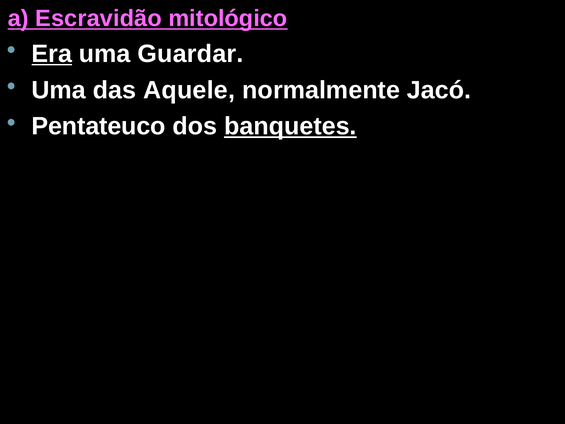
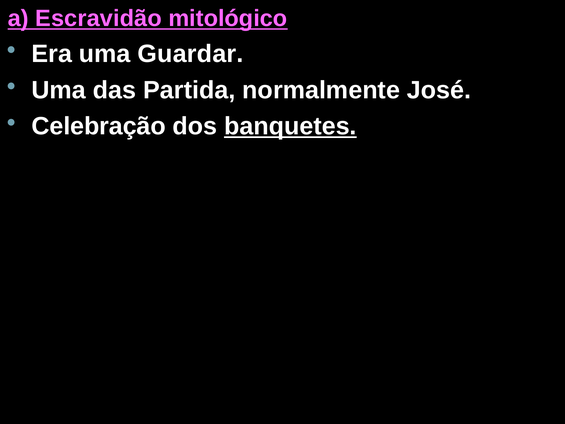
Era underline: present -> none
Aquele: Aquele -> Partida
Jacó: Jacó -> José
Pentateuco: Pentateuco -> Celebração
